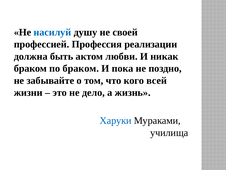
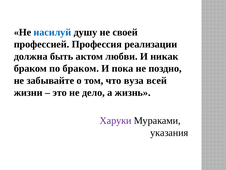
кого: кого -> вуза
Харуки colour: blue -> purple
училища: училища -> указания
